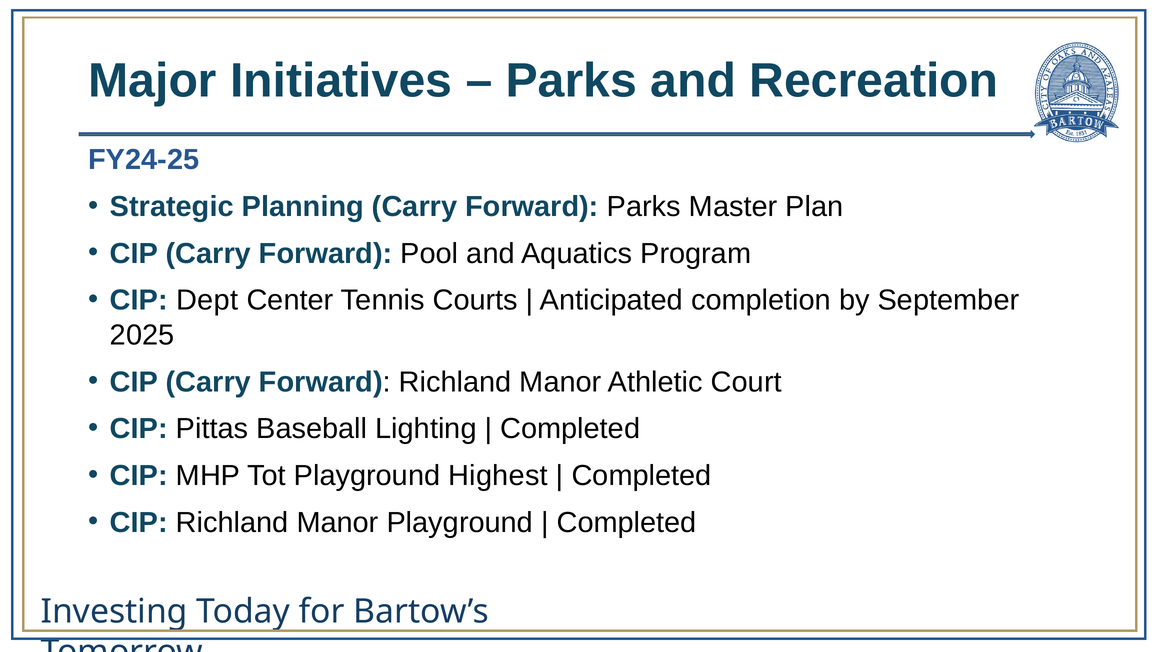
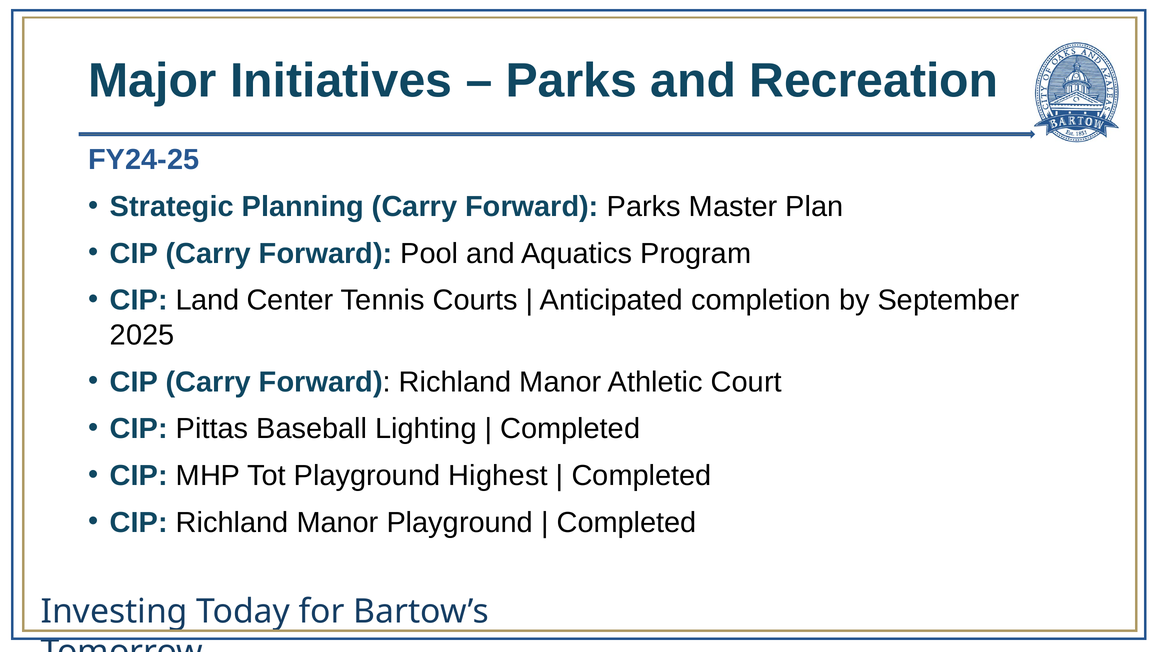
Dept: Dept -> Land
